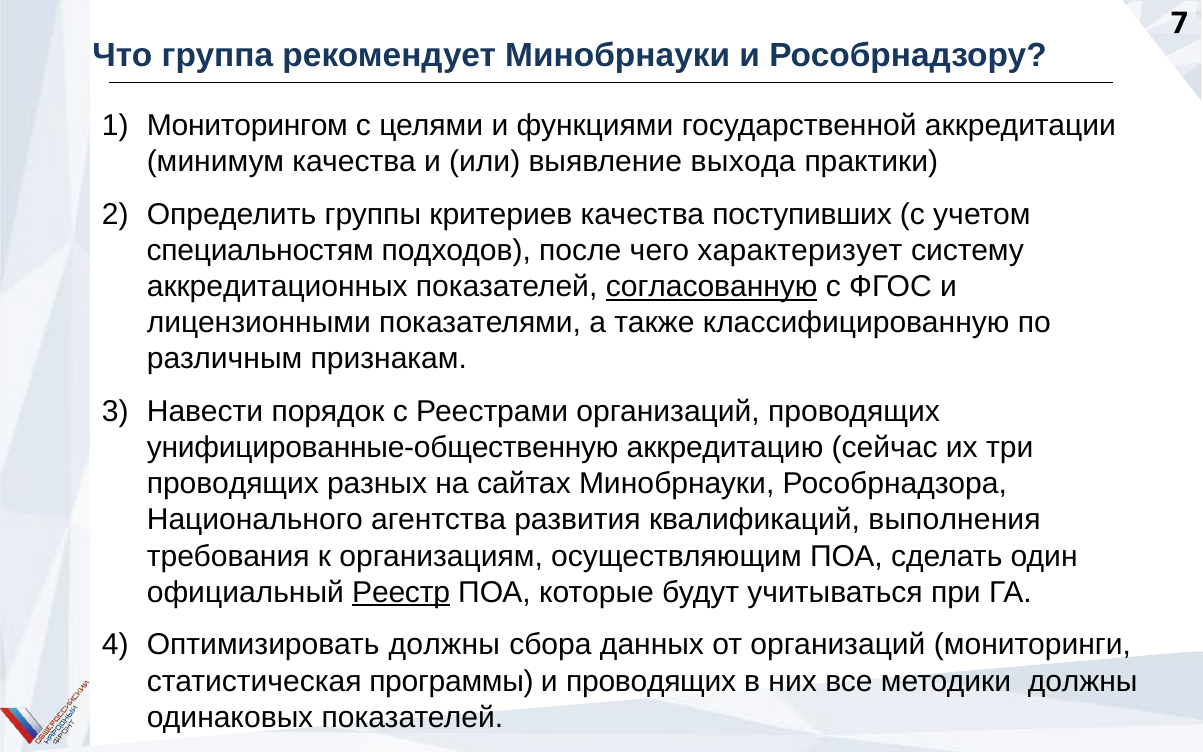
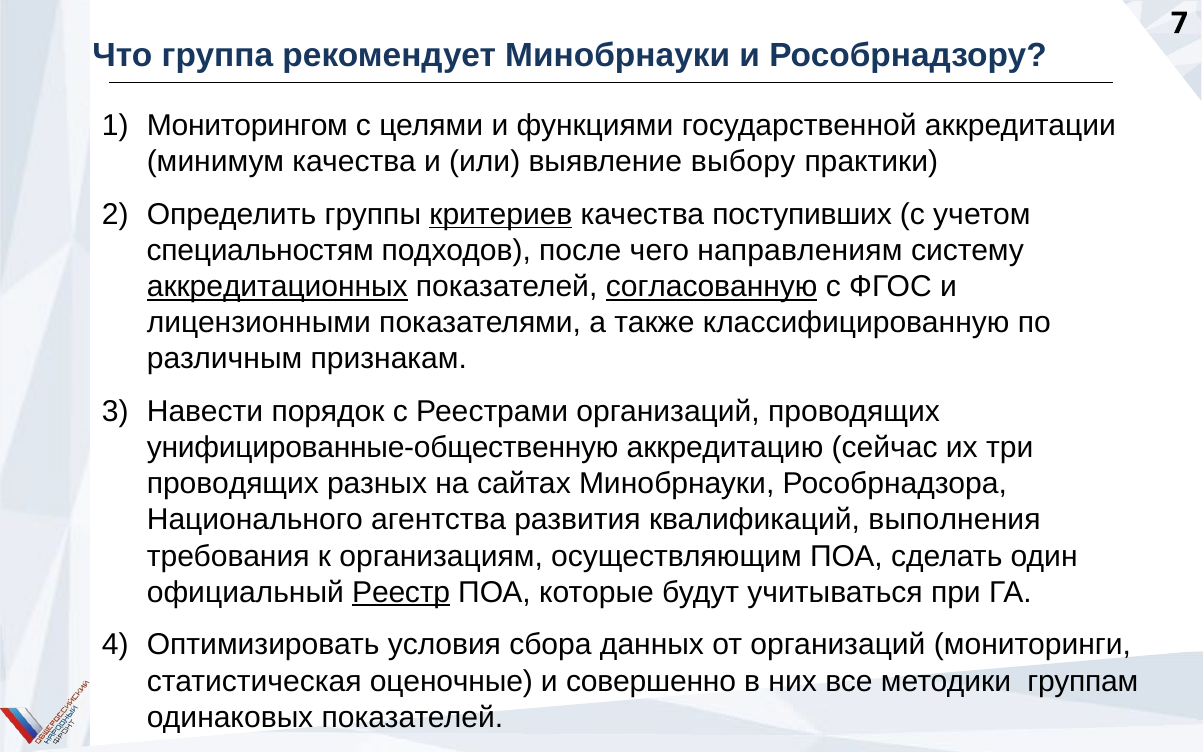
выхода: выхода -> выбору
критериев underline: none -> present
характеризует: характеризует -> направлениям
аккредитационных underline: none -> present
Оптимизировать должны: должны -> условия
программы: программы -> оценочные
и проводящих: проводящих -> совершенно
методики должны: должны -> группам
